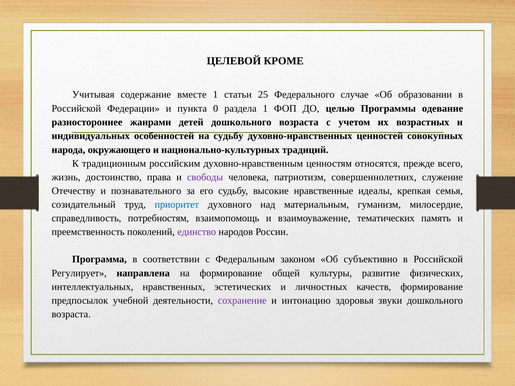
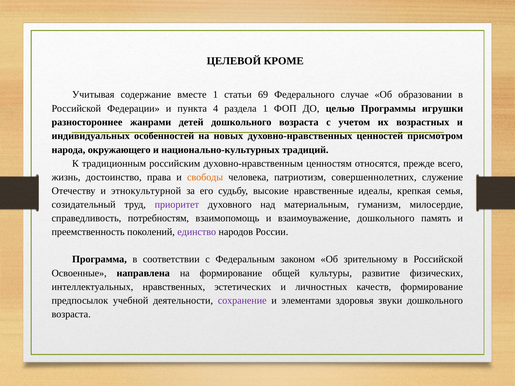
25: 25 -> 69
0: 0 -> 4
одевание: одевание -> игрушки
на судьбу: судьбу -> новых
совокупных: совокупных -> присмотром
свободы colour: purple -> orange
познавательного: познавательного -> этнокультурной
приоритет colour: blue -> purple
взаимоуважение тематических: тематических -> дошкольного
субъективно: субъективно -> зрительному
Регулирует: Регулирует -> Освоенные
интонацию: интонацию -> элементами
